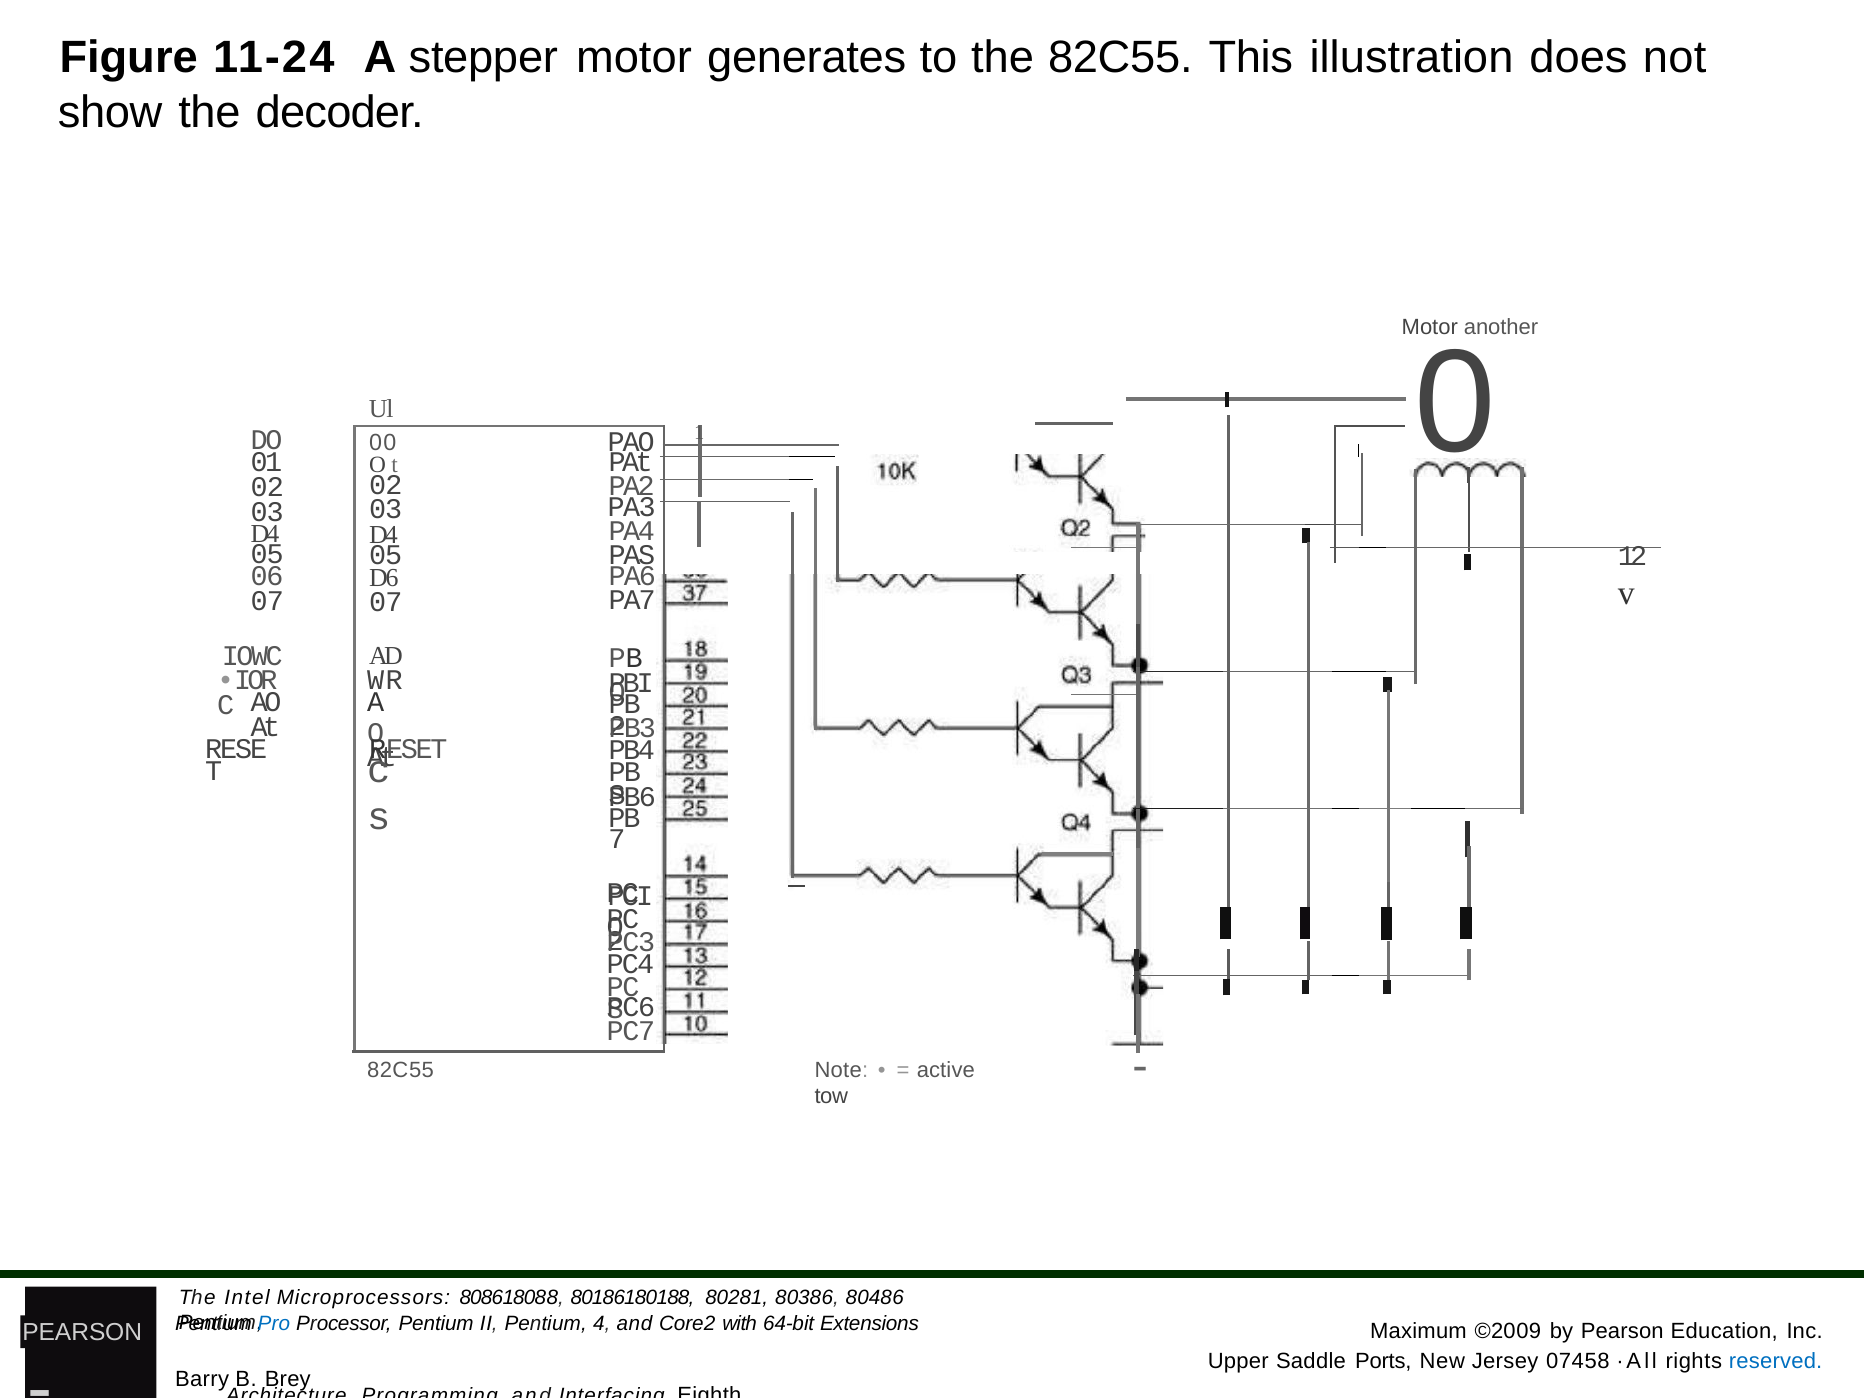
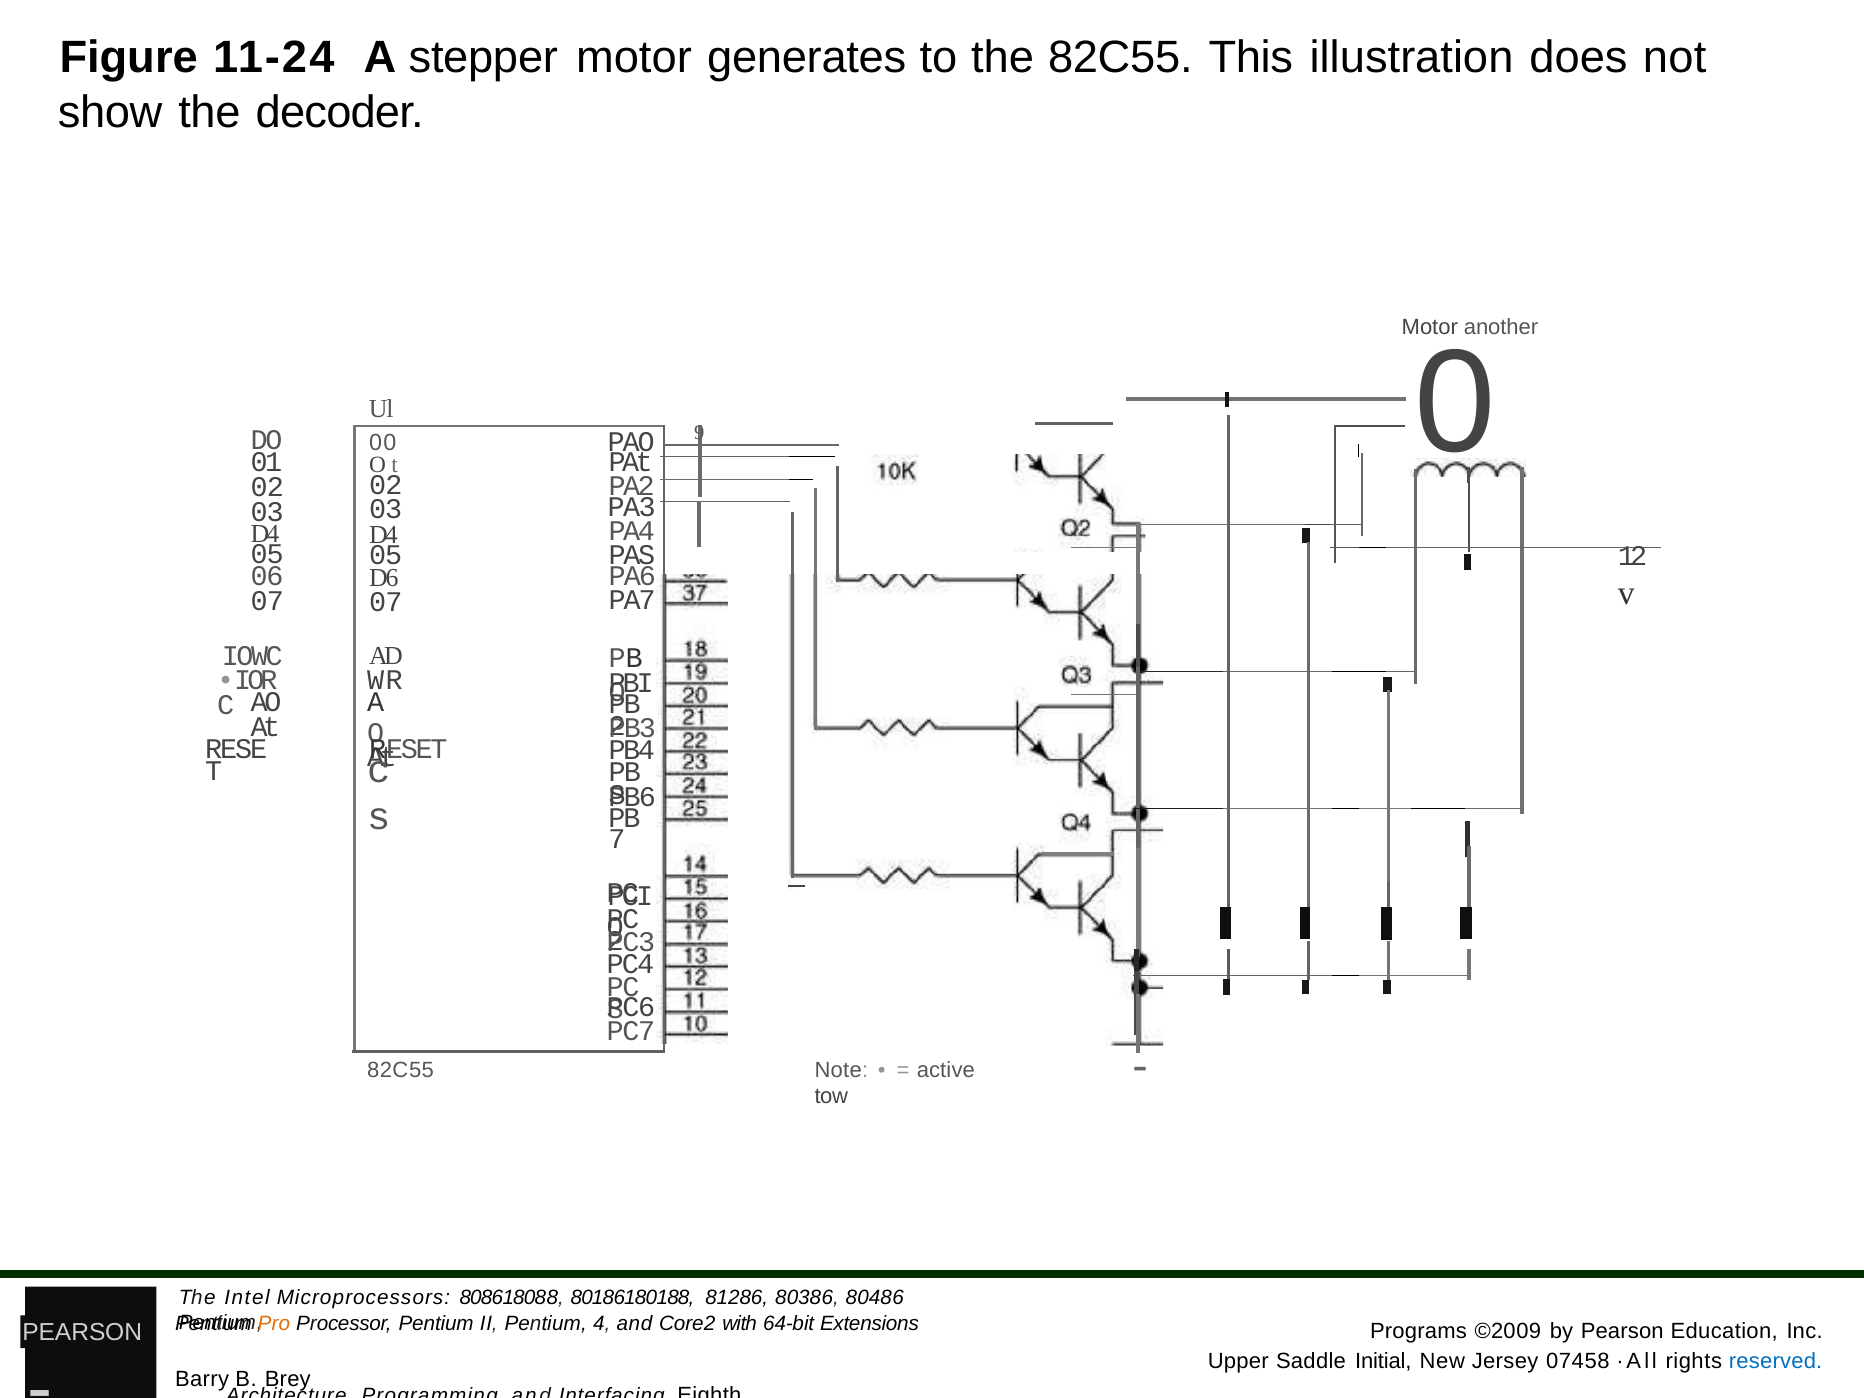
1: 1 -> 9
80281: 80281 -> 81286
Pro colour: blue -> orange
Maximum: Maximum -> Programs
Ports: Ports -> Initial
